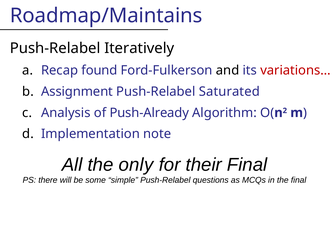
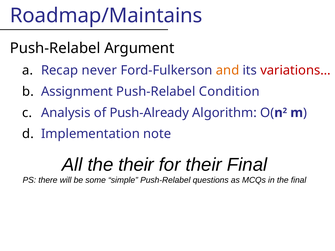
Iteratively: Iteratively -> Argument
found: found -> never
and colour: black -> orange
Saturated: Saturated -> Condition
the only: only -> their
